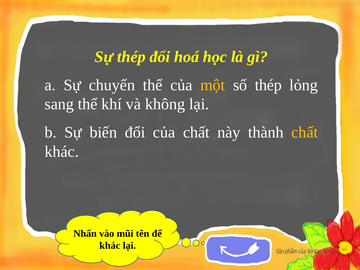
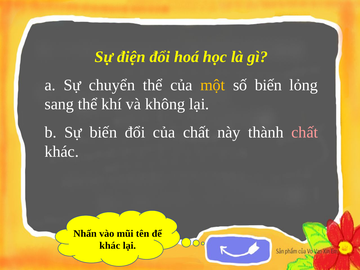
Sự thép: thép -> điện
số thép: thép -> biến
chất at (305, 132) colour: yellow -> pink
